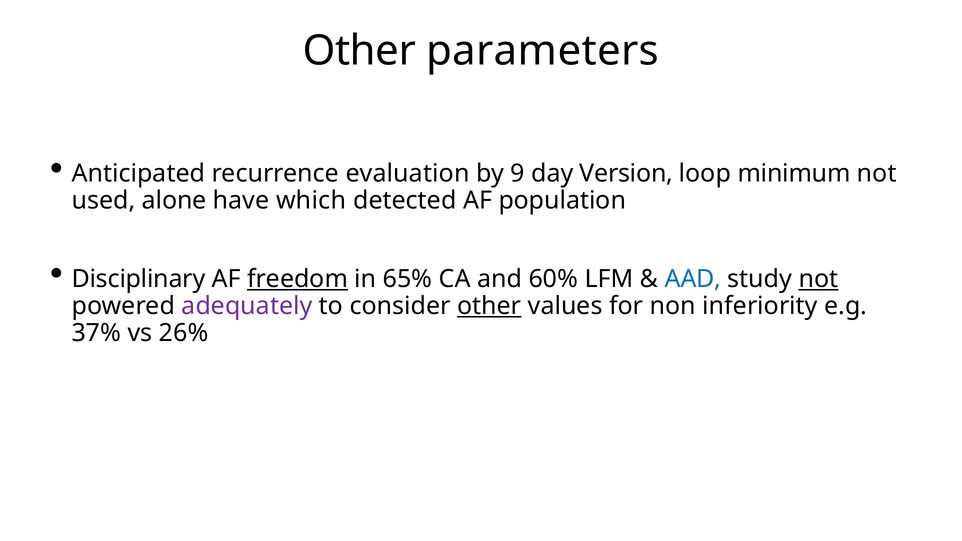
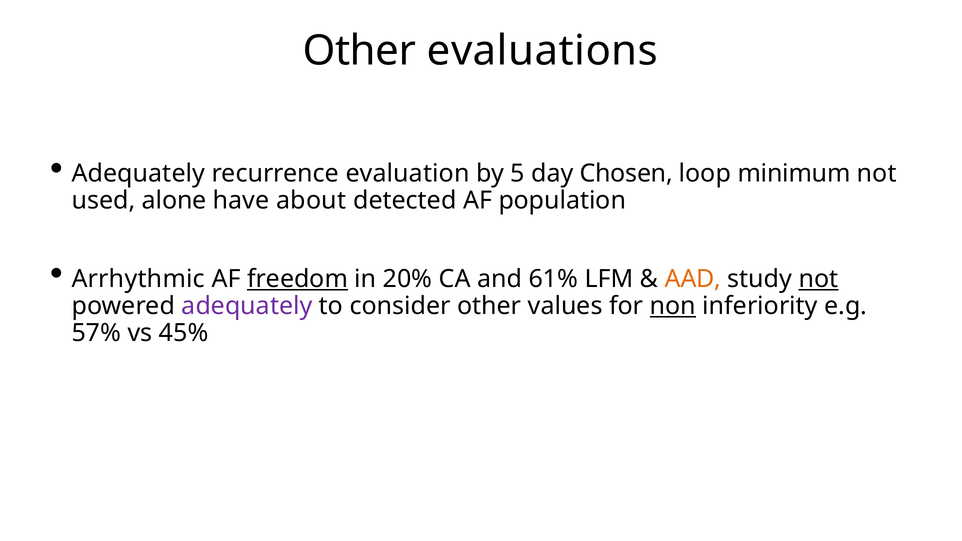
parameters: parameters -> evaluations
Anticipated at (138, 174): Anticipated -> Adequately
9: 9 -> 5
Version: Version -> Chosen
which: which -> about
Disciplinary: Disciplinary -> Arrhythmic
65%: 65% -> 20%
60%: 60% -> 61%
AAD colour: blue -> orange
other at (489, 306) underline: present -> none
non underline: none -> present
37%: 37% -> 57%
26%: 26% -> 45%
